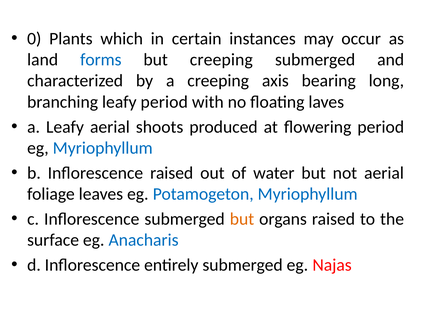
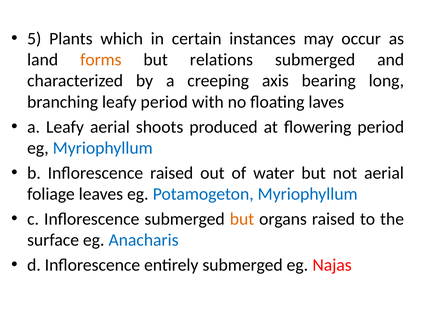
0: 0 -> 5
forms colour: blue -> orange
but creeping: creeping -> relations
